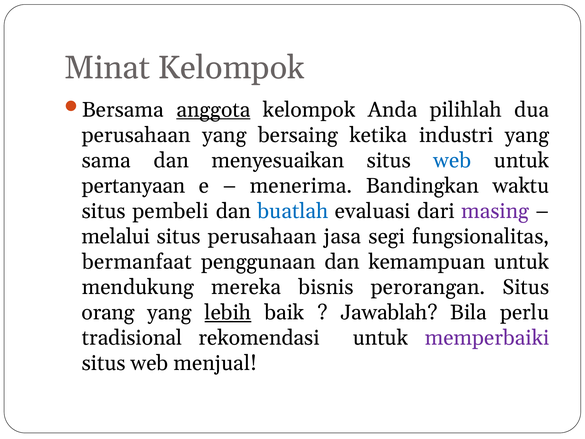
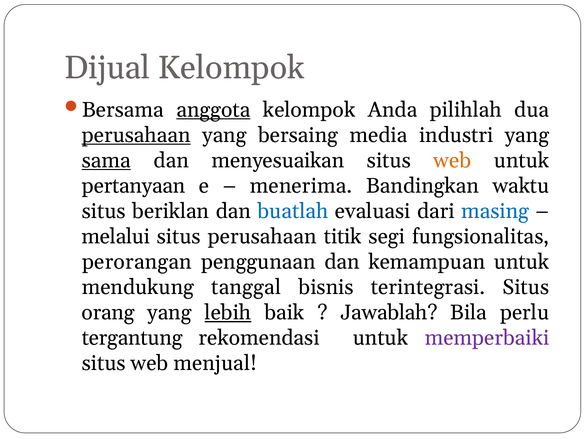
Minat: Minat -> Dijual
perusahaan at (136, 135) underline: none -> present
ketika: ketika -> media
sama underline: none -> present
web at (452, 160) colour: blue -> orange
pembeli: pembeli -> beriklan
masing colour: purple -> blue
jasa: jasa -> titik
bermanfaat: bermanfaat -> perorangan
mereka: mereka -> tanggal
perorangan: perorangan -> terintegrasi
tradisional: tradisional -> tergantung
